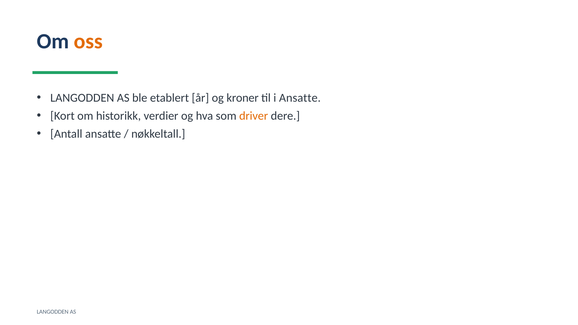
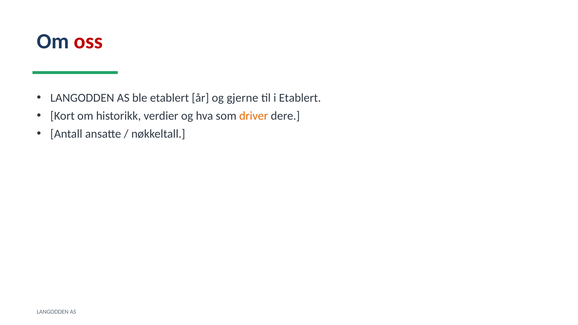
oss colour: orange -> red
kroner: kroner -> gjerne
i Ansatte: Ansatte -> Etablert
